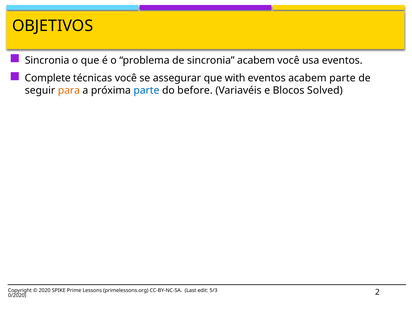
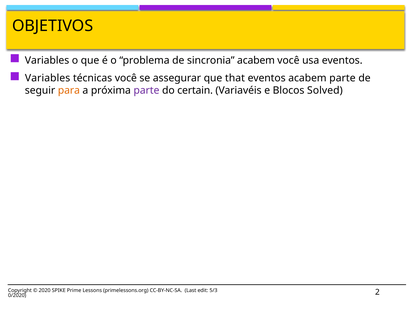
Sincronia at (47, 60): Sincronia -> Variables
Complete at (48, 78): Complete -> Variables
with: with -> that
parte at (146, 91) colour: blue -> purple
before: before -> certain
